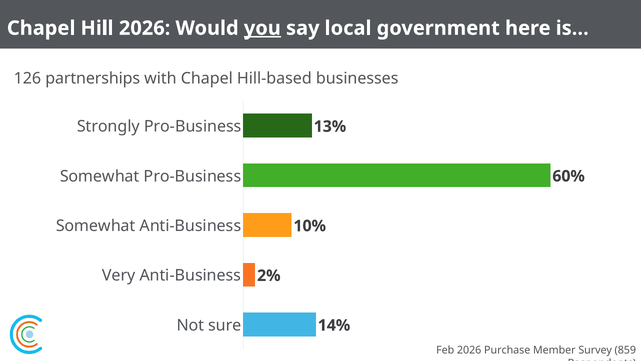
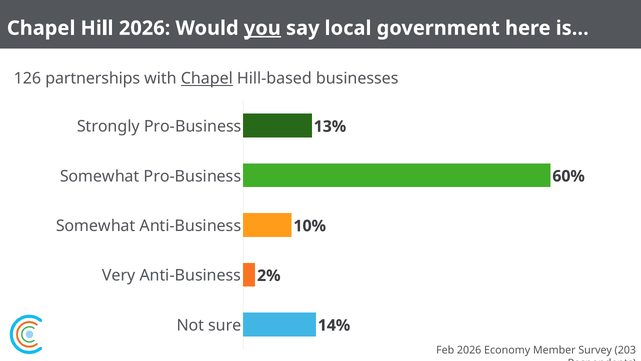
Chapel at (207, 79) underline: none -> present
Purchase: Purchase -> Economy
859: 859 -> 203
